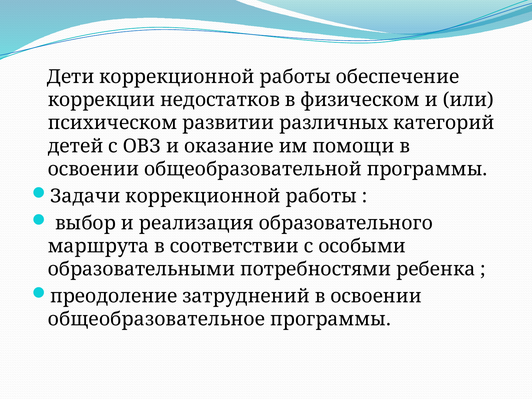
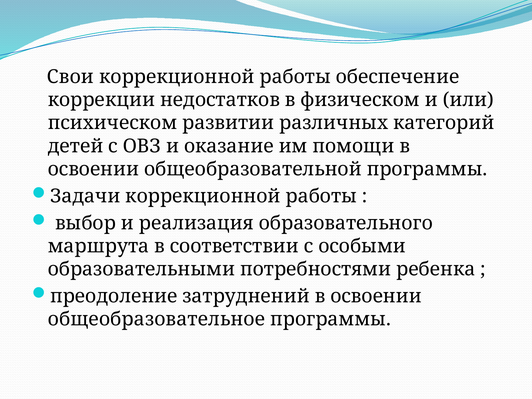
Дети: Дети -> Свои
